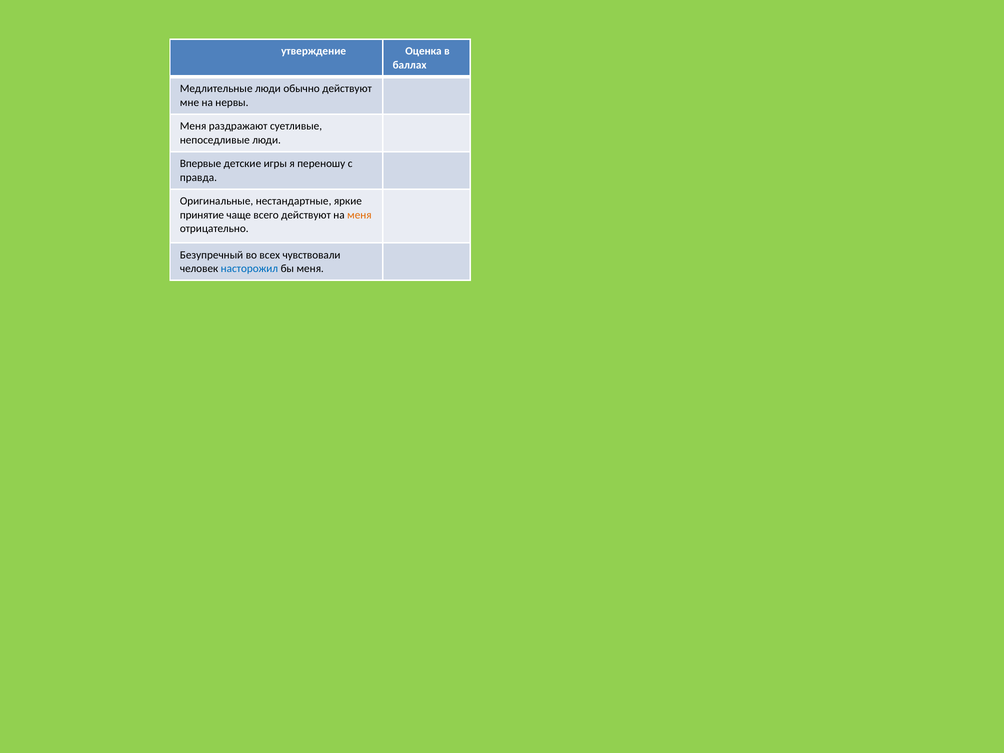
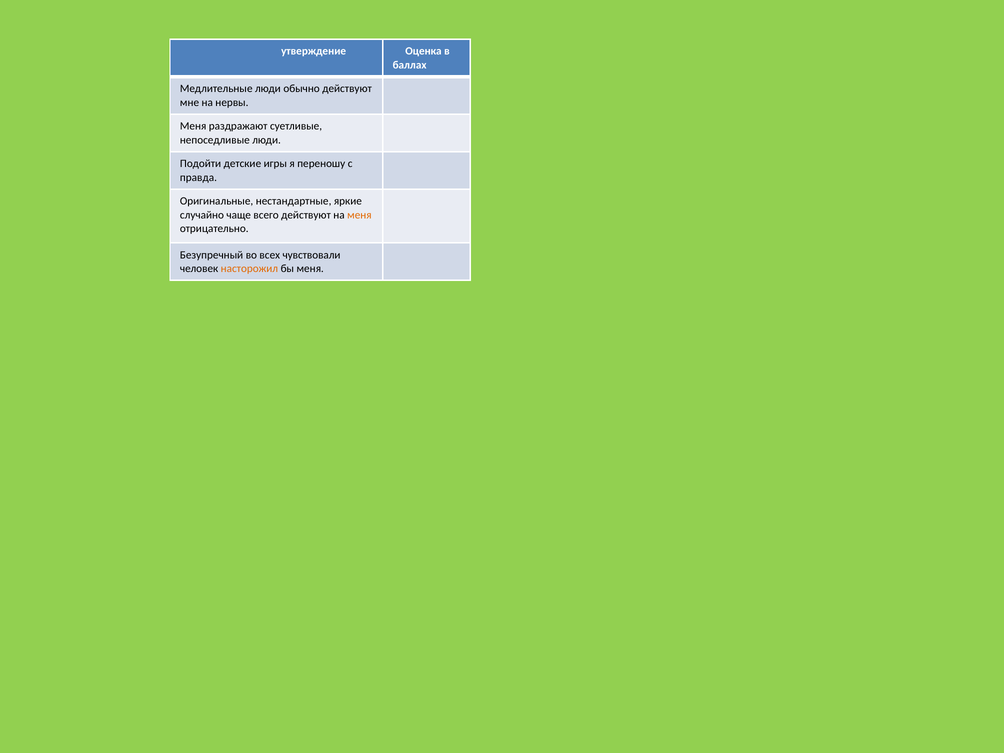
Впервые: Впервые -> Подойти
принятие: принятие -> случайно
насторожил colour: blue -> orange
